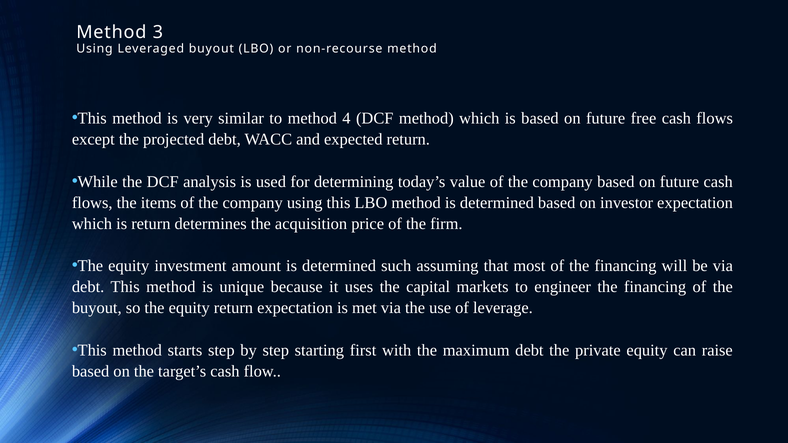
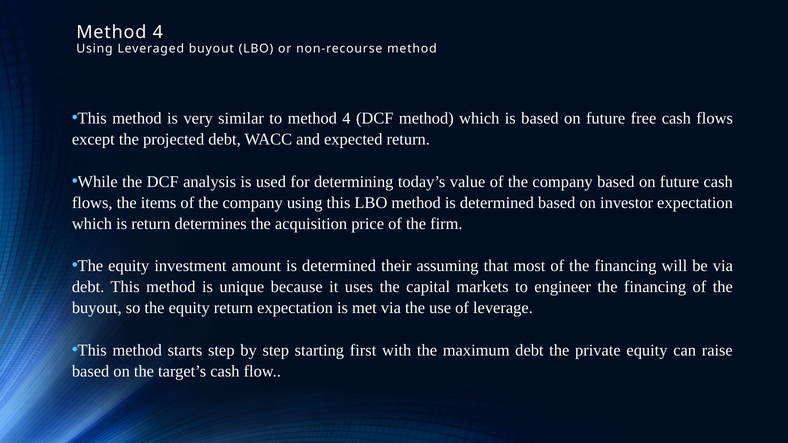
3 at (158, 32): 3 -> 4
such: such -> their
